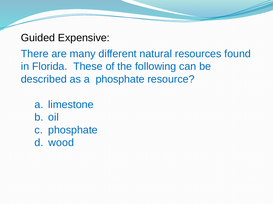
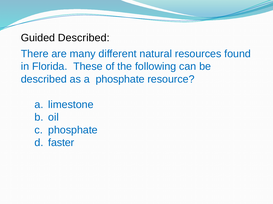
Guided Expensive: Expensive -> Described
wood: wood -> faster
